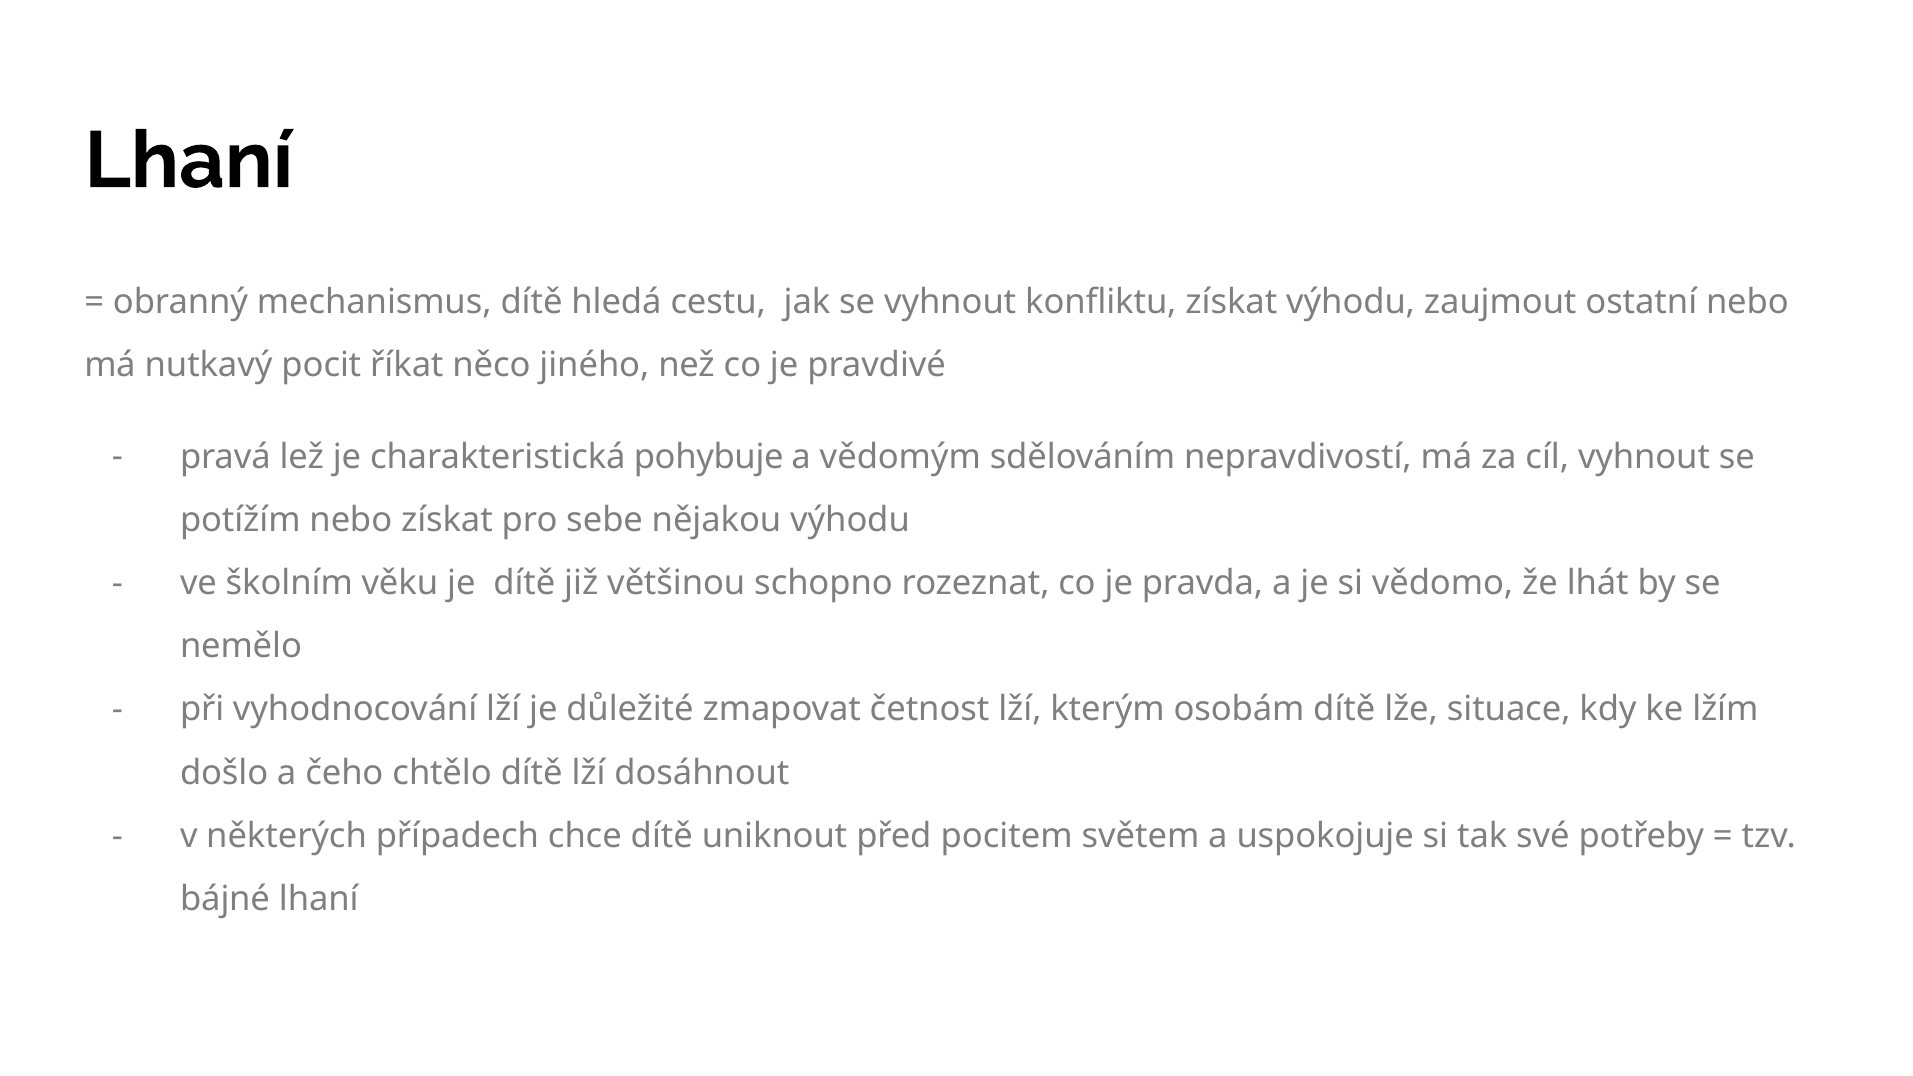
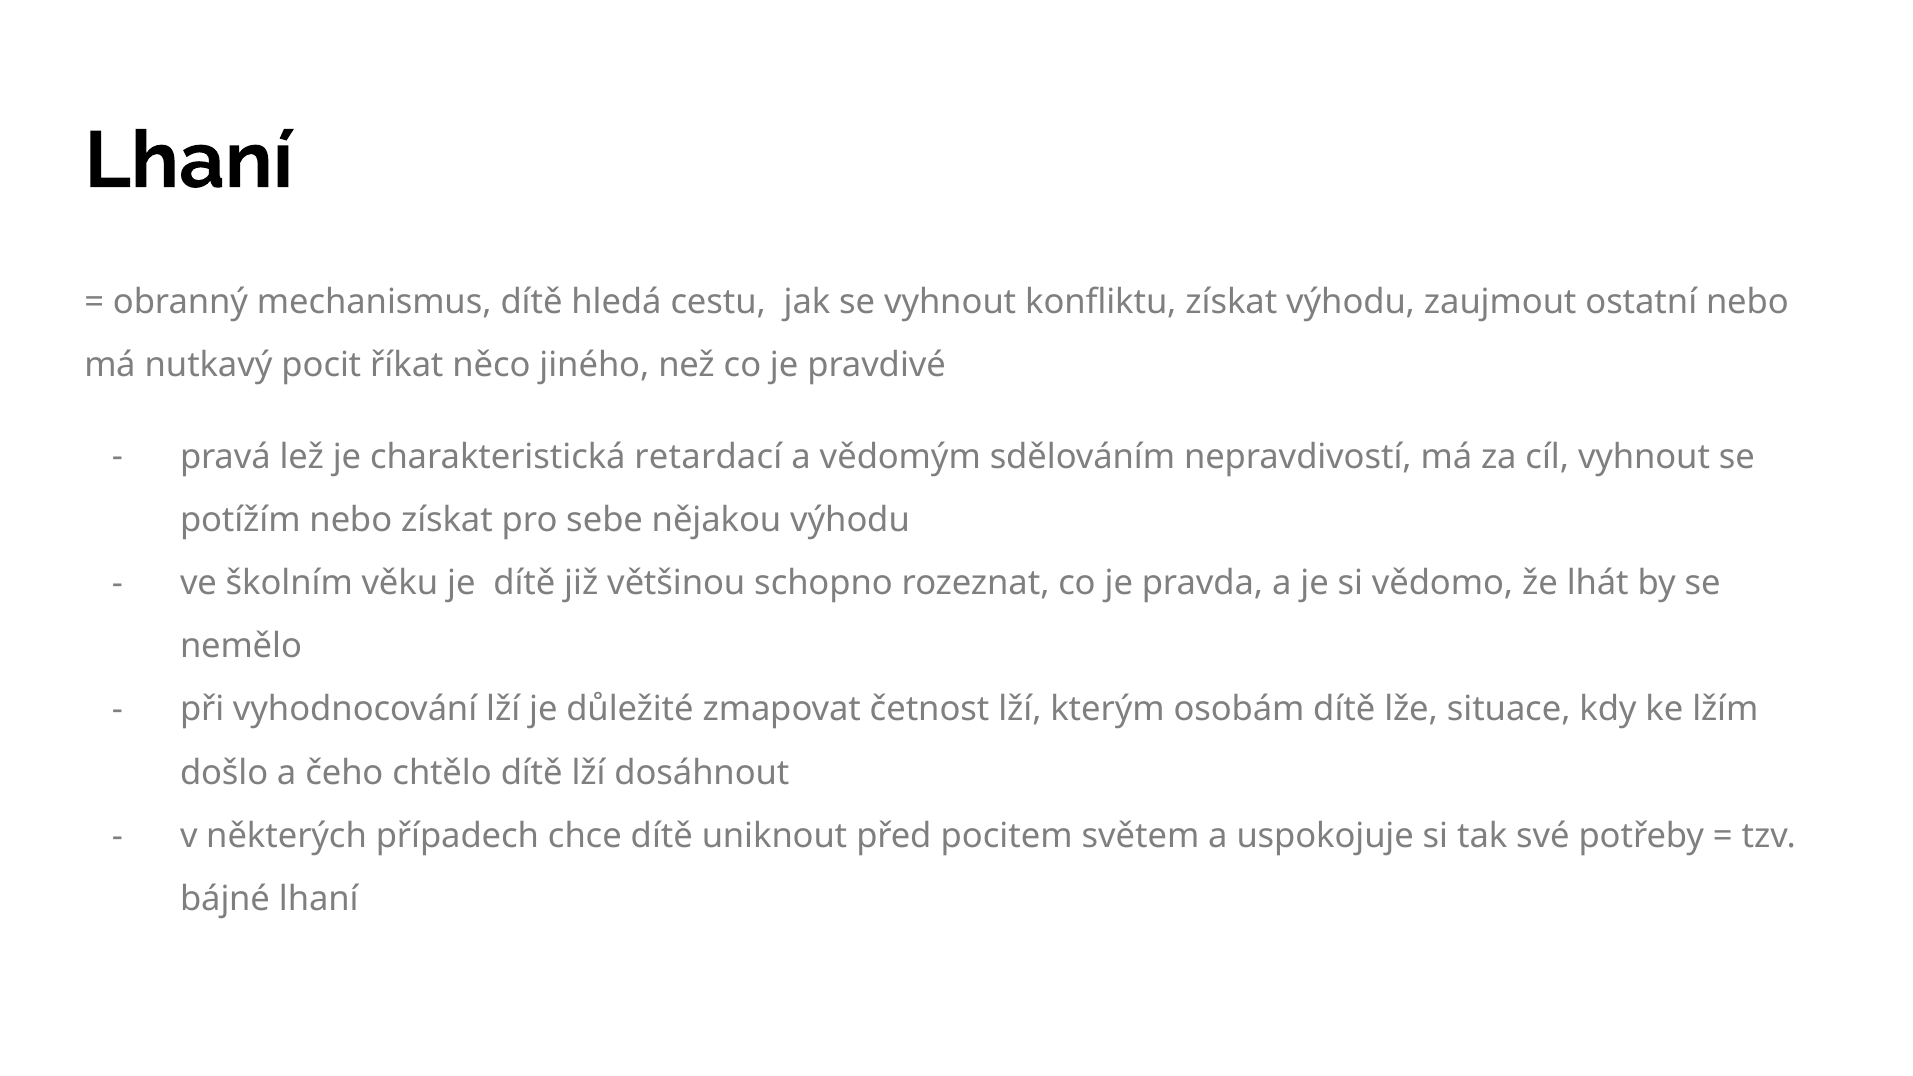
pohybuje: pohybuje -> retardací
